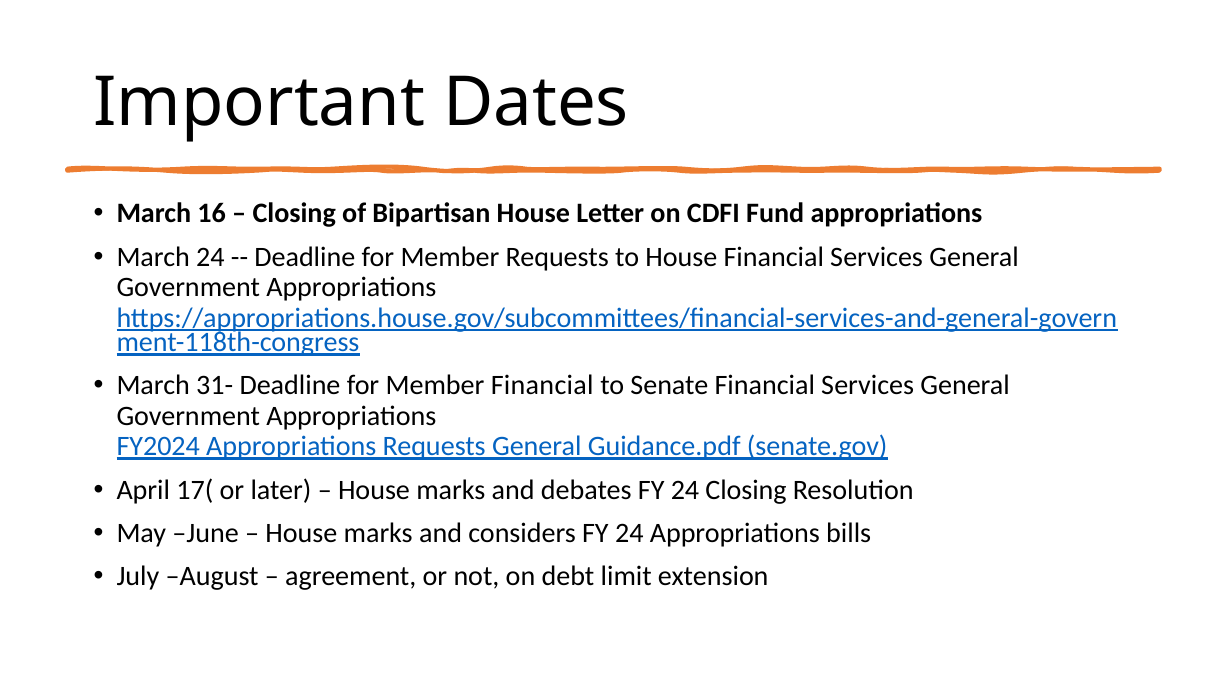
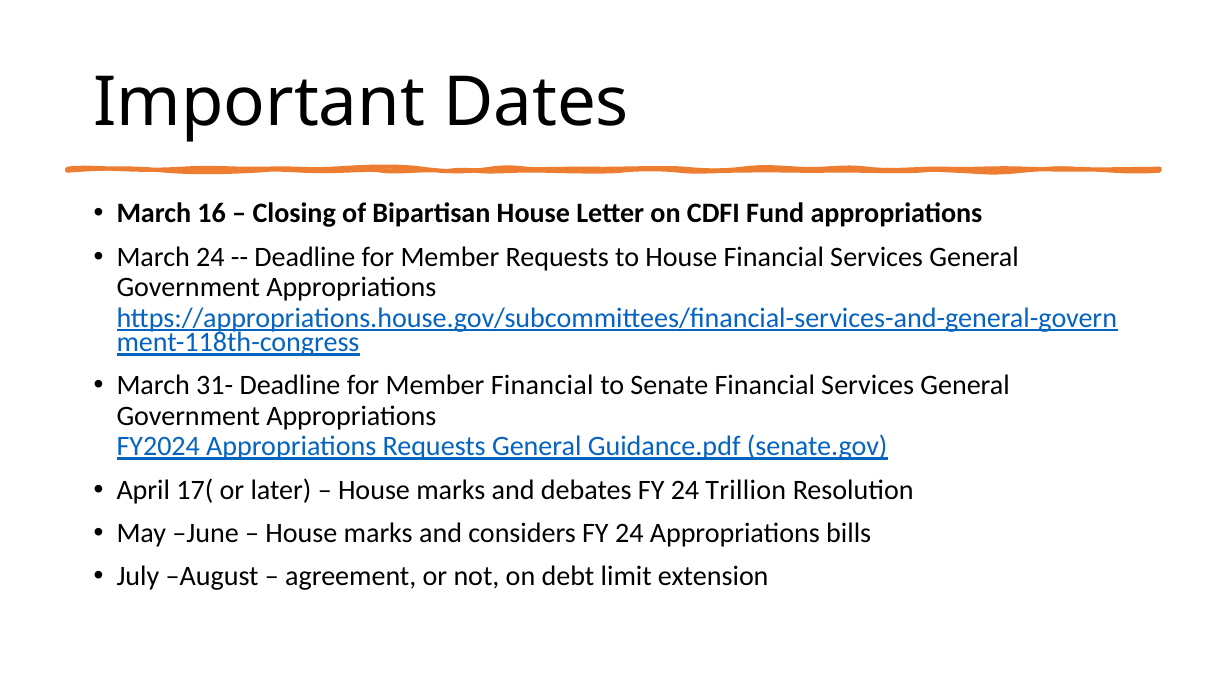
24 Closing: Closing -> Trillion
